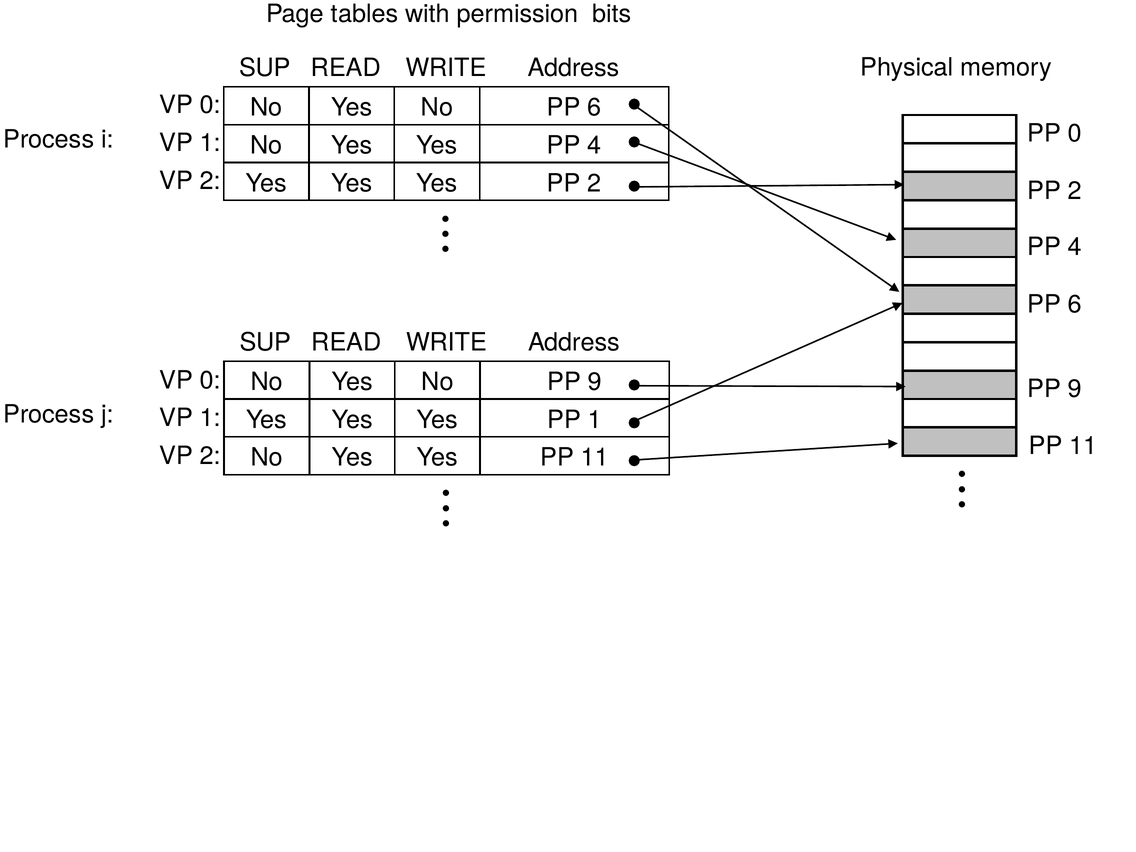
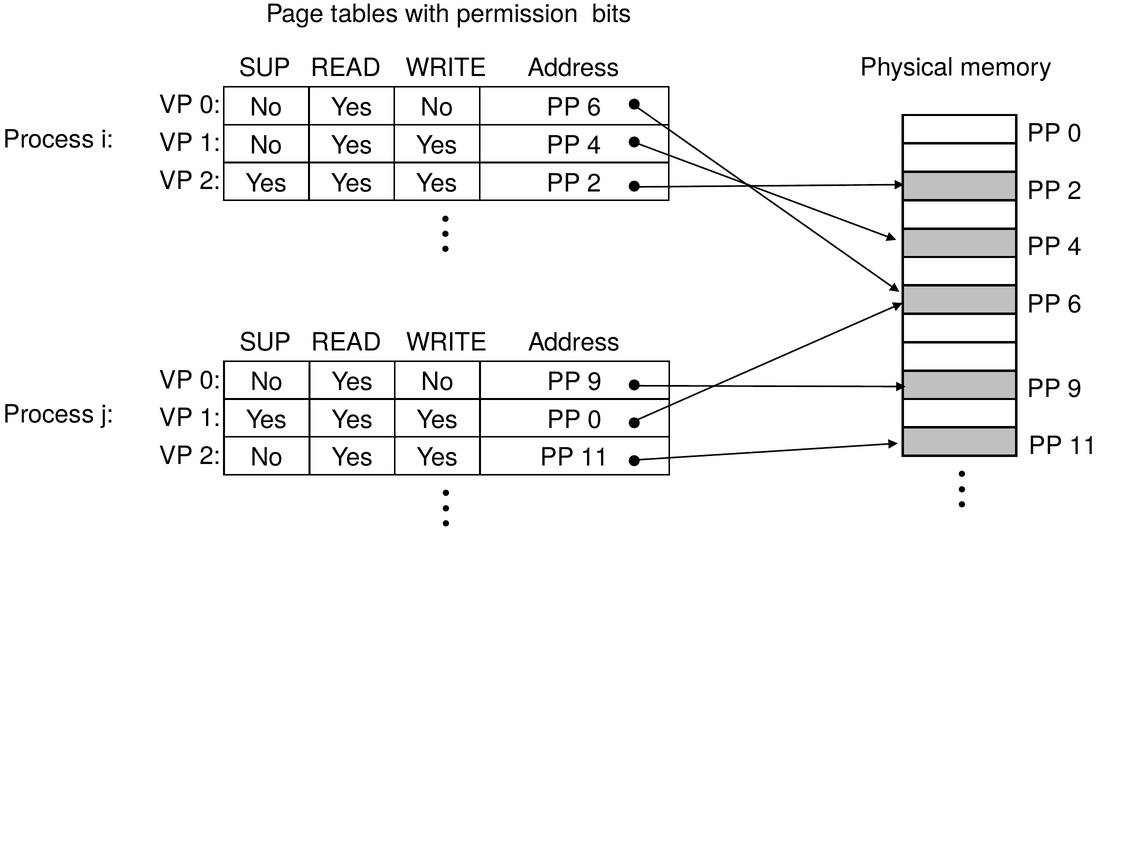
1 at (595, 420): 1 -> 0
